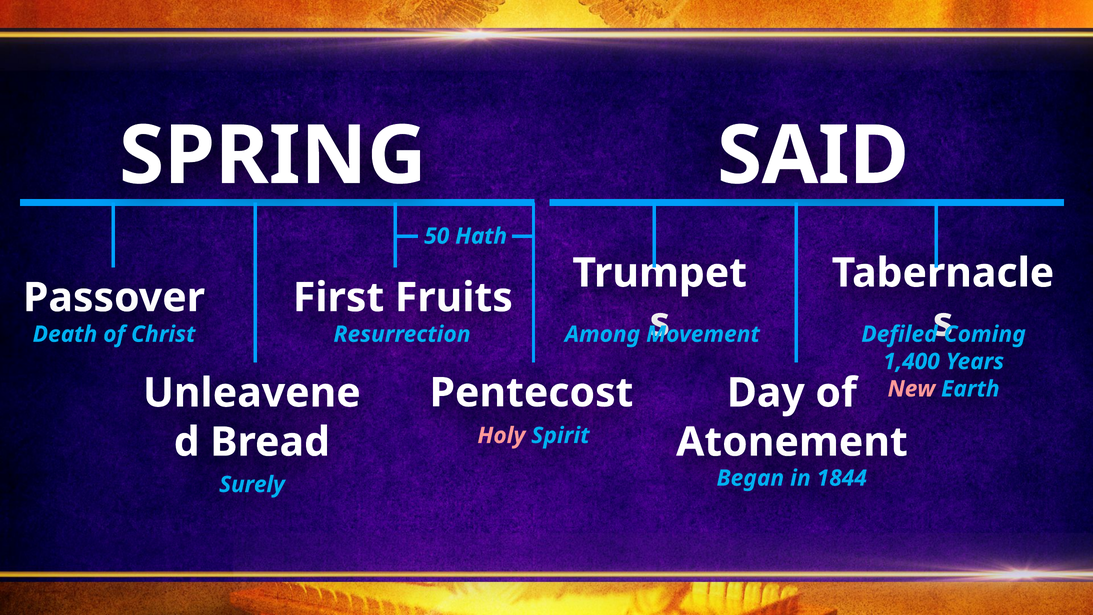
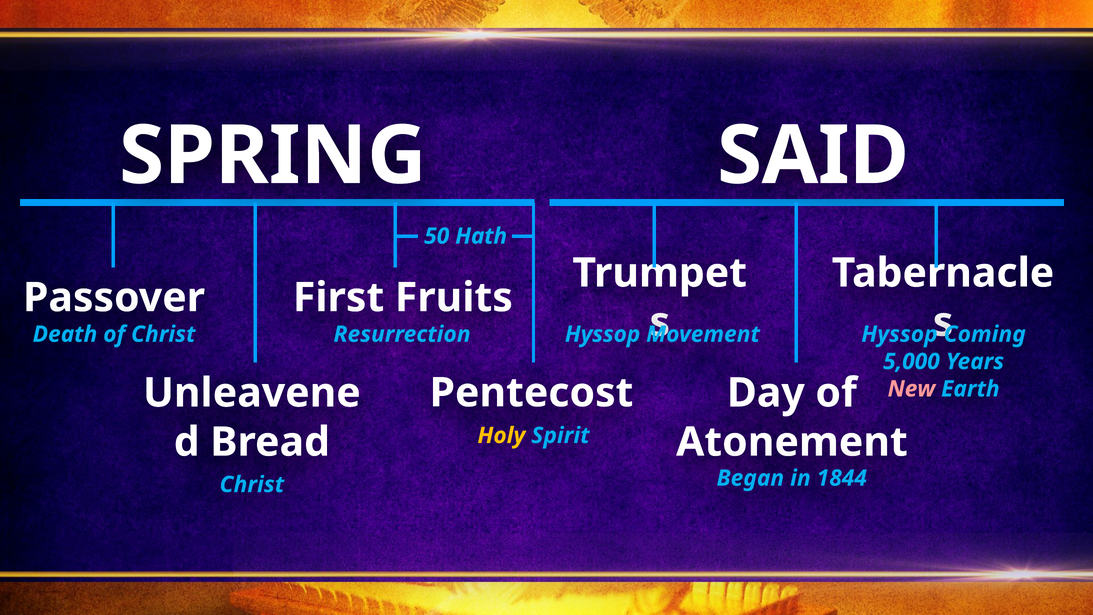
Resurrection Among: Among -> Hyssop
Defiled at (900, 334): Defiled -> Hyssop
1,400: 1,400 -> 5,000
Holy colour: pink -> yellow
Surely at (252, 484): Surely -> Christ
